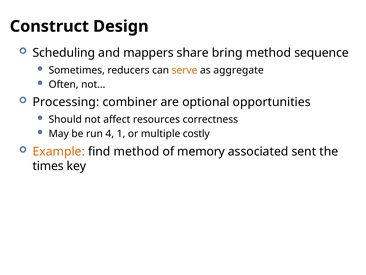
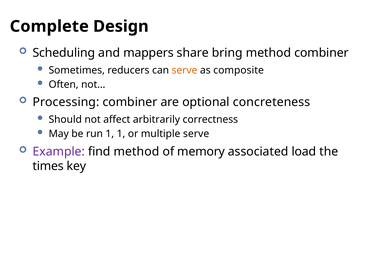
Construct: Construct -> Complete
method sequence: sequence -> combiner
aggregate: aggregate -> composite
opportunities: opportunities -> concreteness
resources: resources -> arbitrarily
run 4: 4 -> 1
multiple costly: costly -> serve
Example colour: orange -> purple
sent: sent -> load
